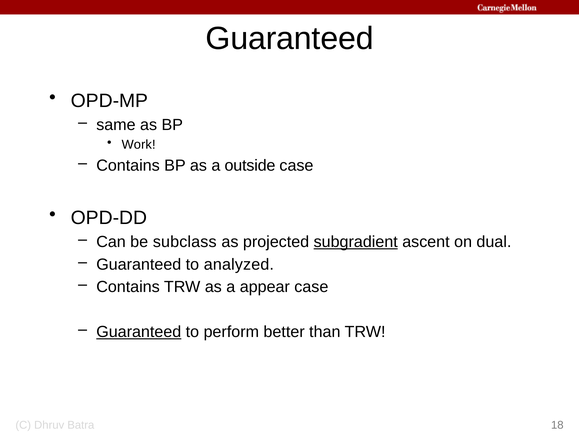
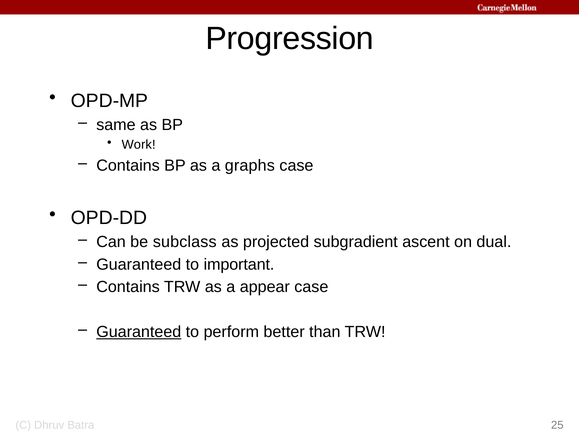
Guaranteed at (290, 38): Guaranteed -> Progression
outside: outside -> graphs
subgradient underline: present -> none
analyzed: analyzed -> important
18: 18 -> 25
